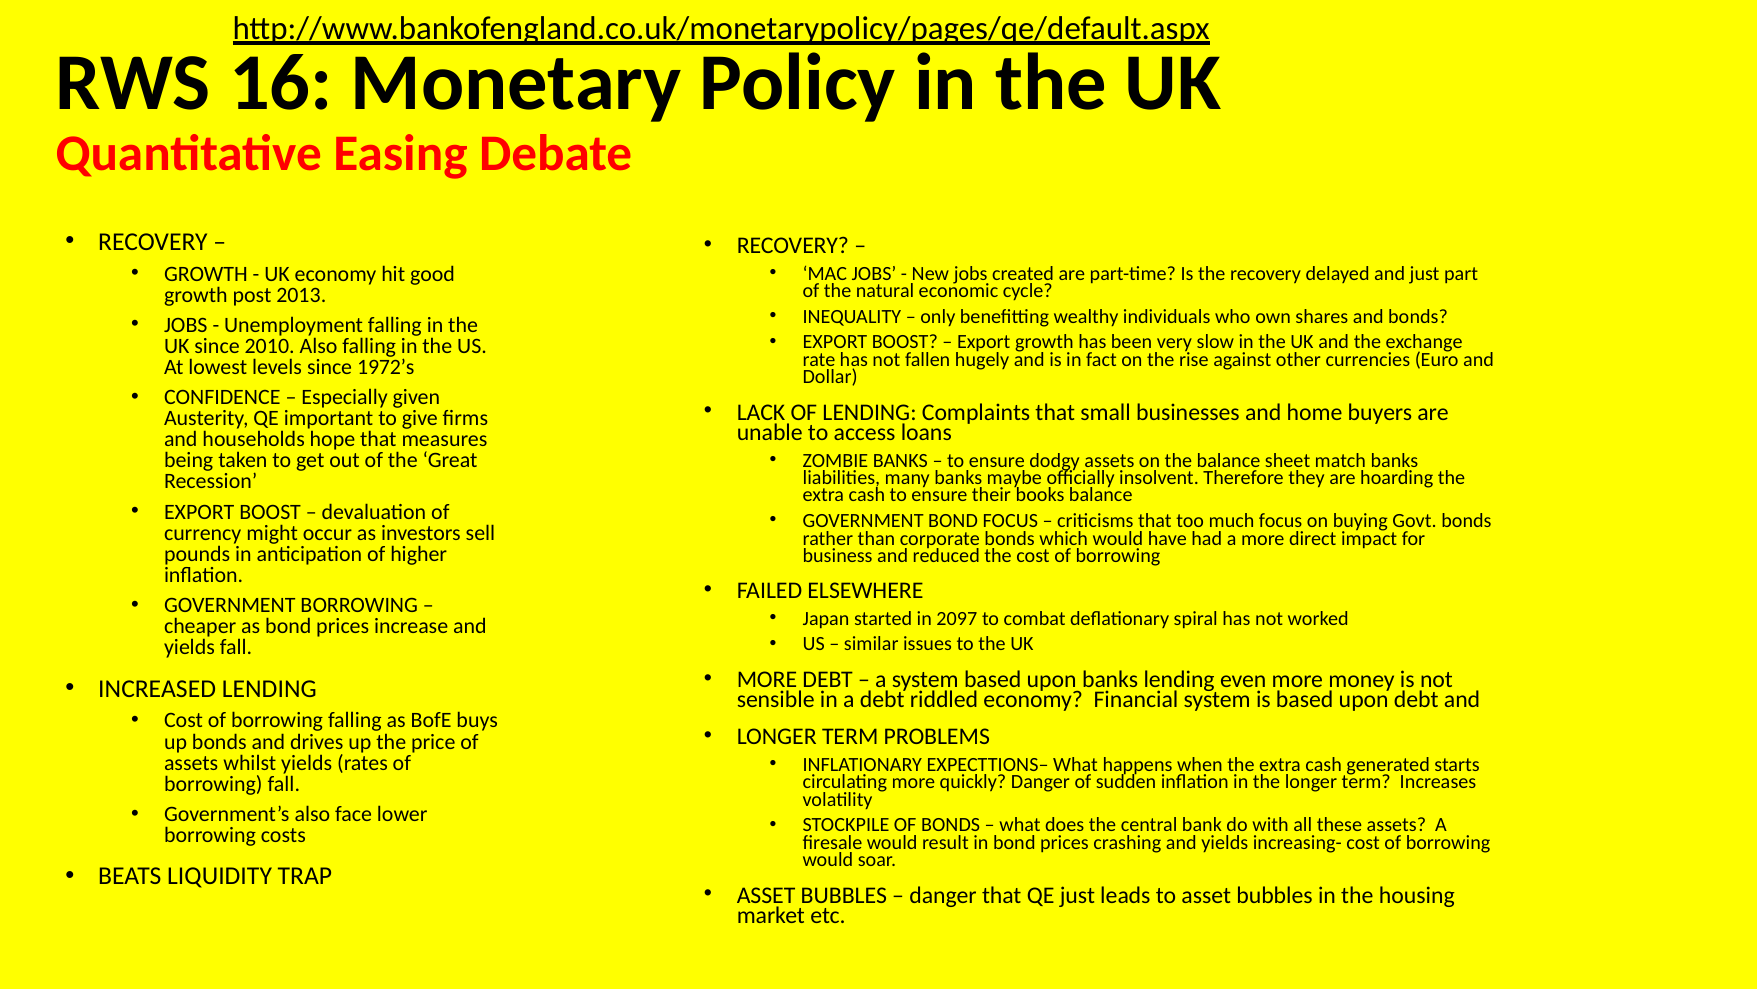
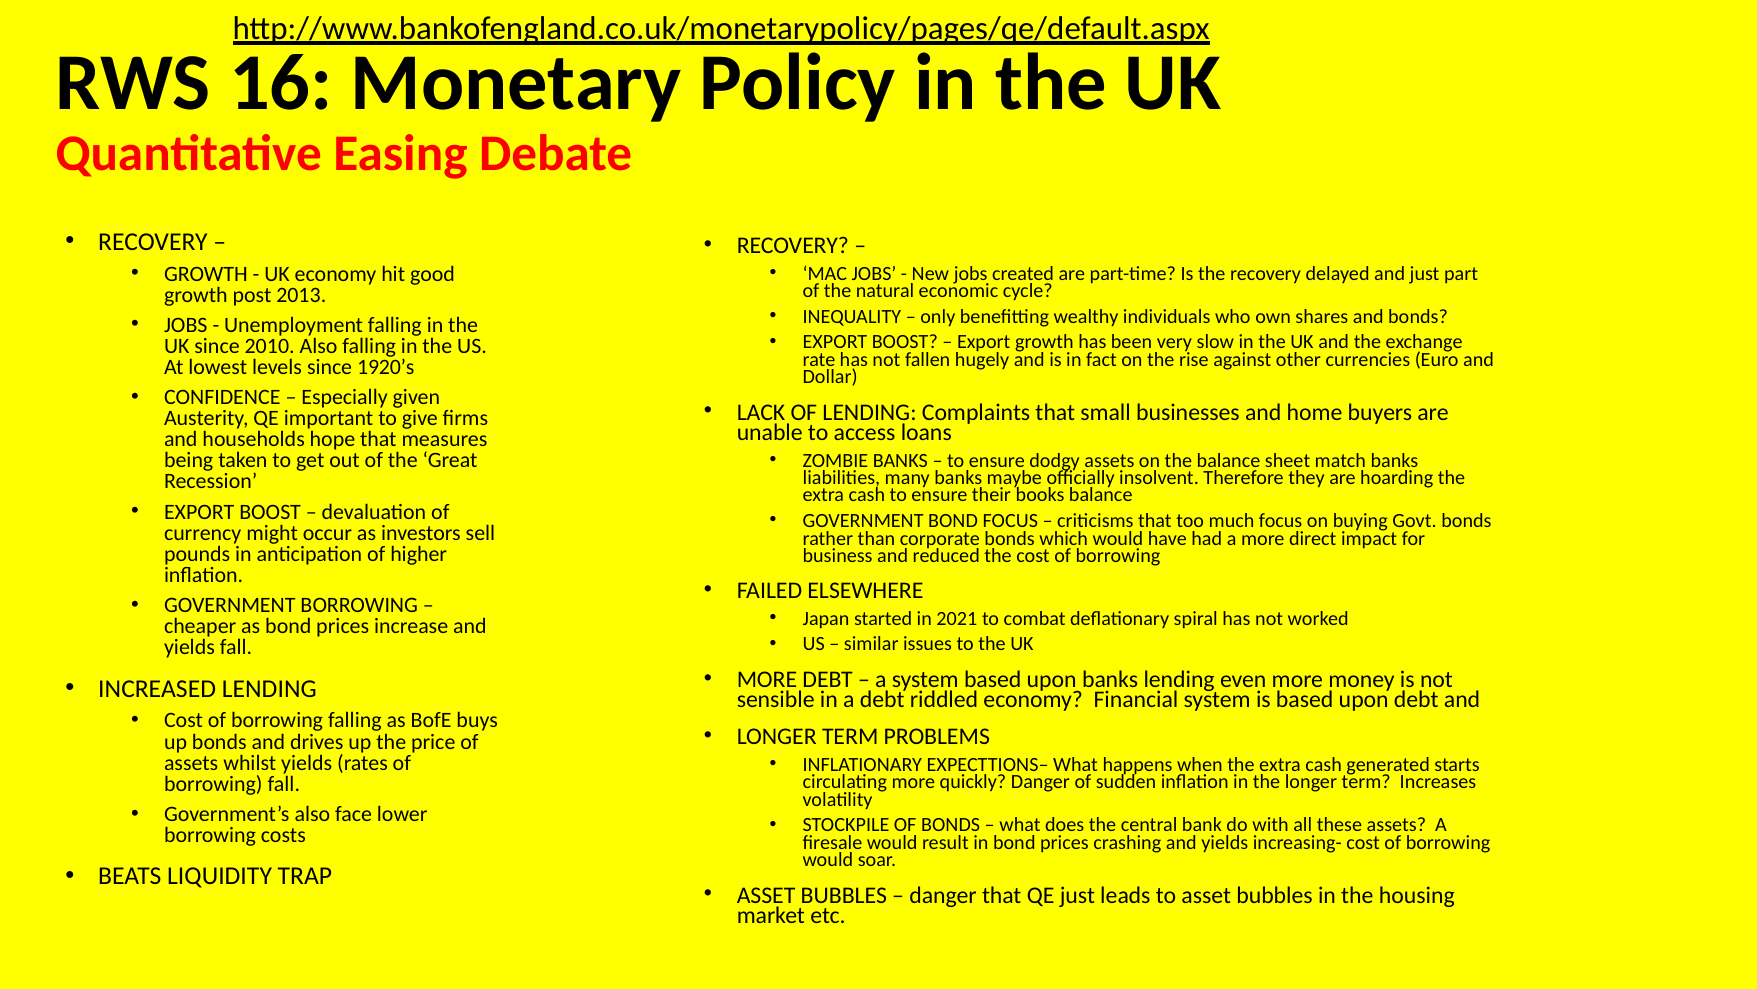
1972’s: 1972’s -> 1920’s
2097: 2097 -> 2021
